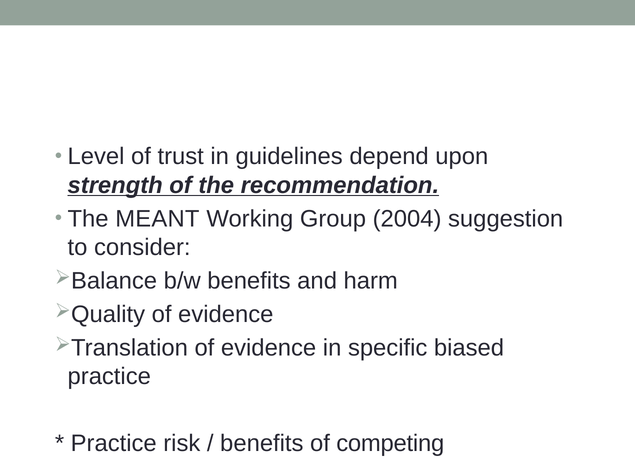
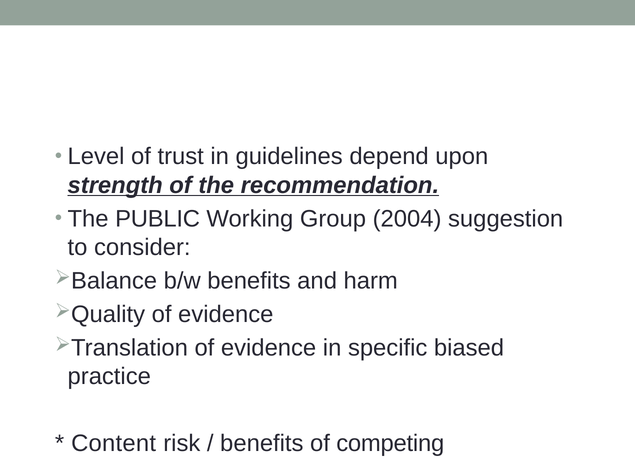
MEANT: MEANT -> PUBLIC
Practice at (114, 444): Practice -> Content
